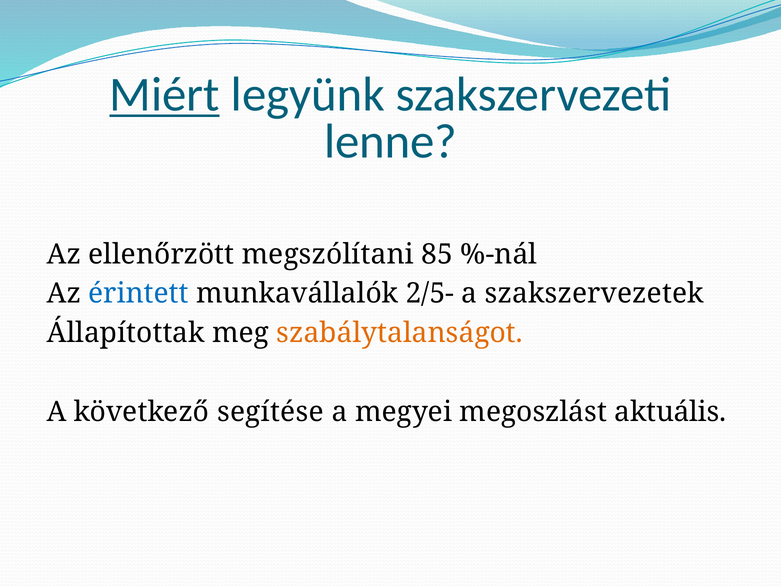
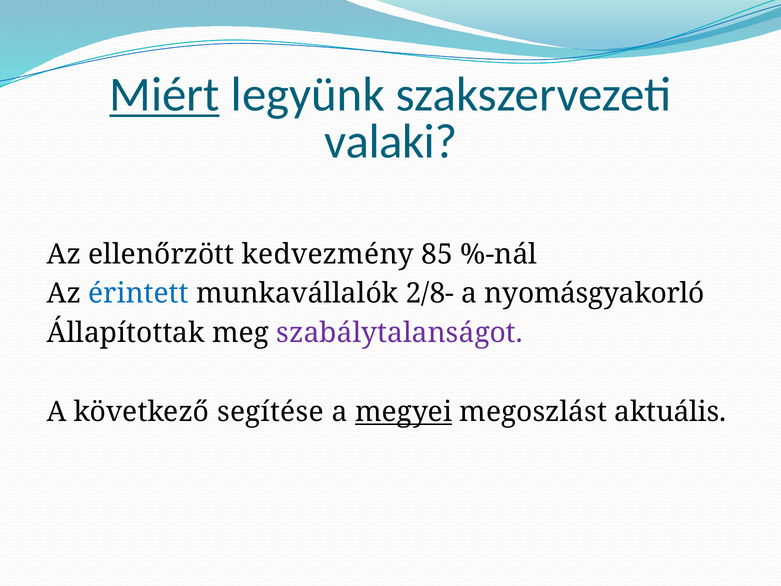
lenne: lenne -> valaki
megszólítani: megszólítani -> kedvezmény
2/5-: 2/5- -> 2/8-
szakszervezetek: szakszervezetek -> nyomásgyakorló
szabálytalanságot colour: orange -> purple
megyei underline: none -> present
